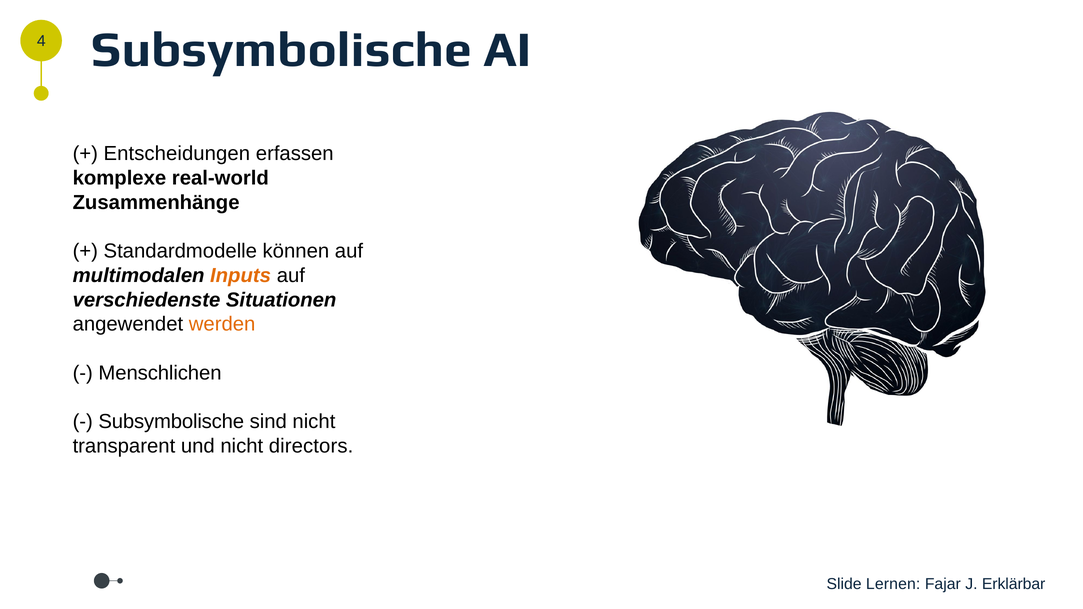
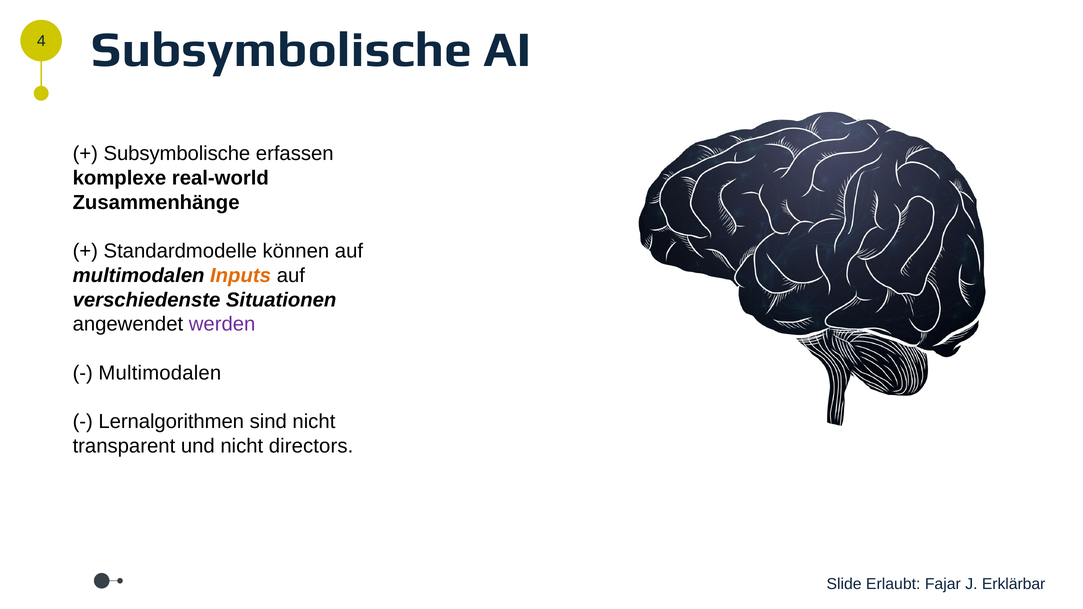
Entscheidungen at (177, 154): Entscheidungen -> Subsymbolische
werden colour: orange -> purple
Menschlichen at (160, 373): Menschlichen -> Multimodalen
Subsymbolische at (171, 422): Subsymbolische -> Lernalgorithmen
Lernen: Lernen -> Erlaubt
